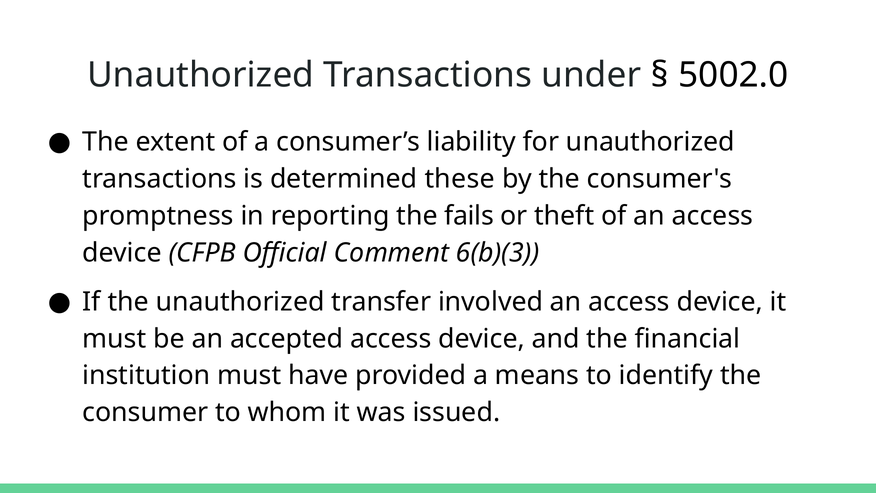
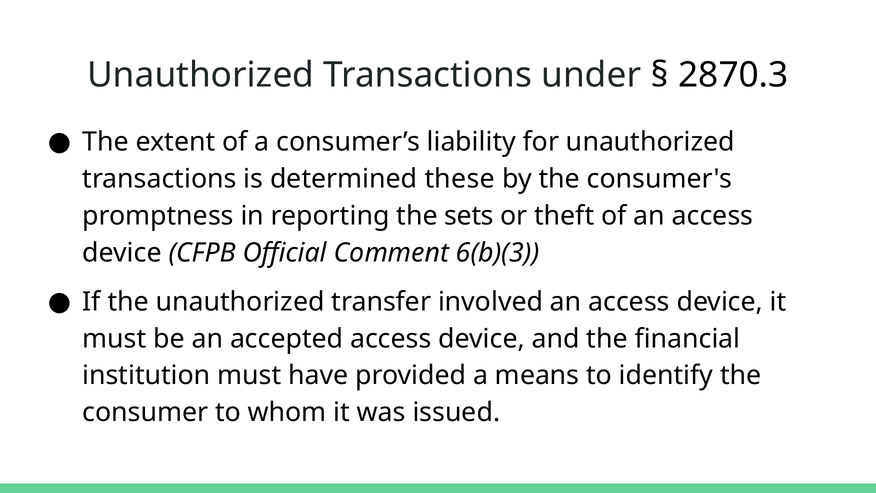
5002.0: 5002.0 -> 2870.3
fails: fails -> sets
